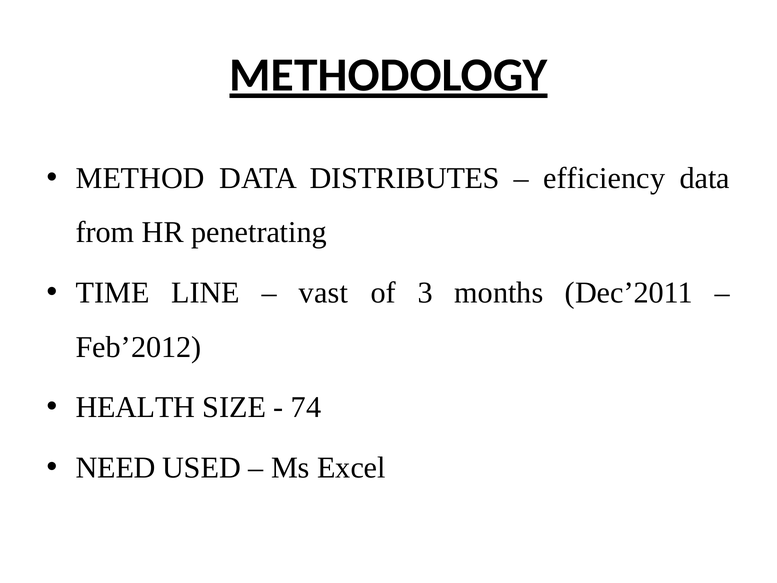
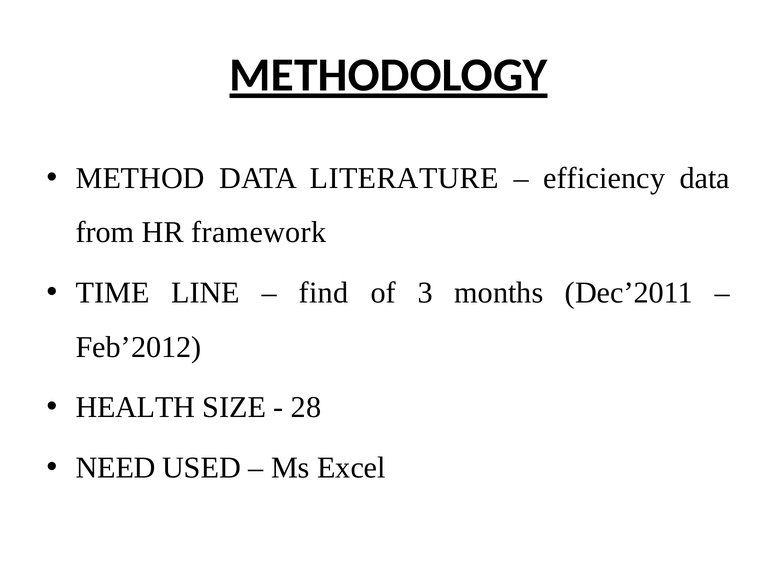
DISTRIBUTES: DISTRIBUTES -> LITERATURE
penetrating: penetrating -> framework
vast: vast -> find
74: 74 -> 28
